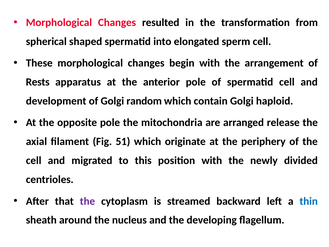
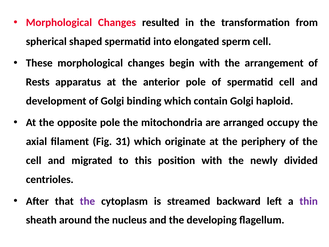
random: random -> binding
release: release -> occupy
51: 51 -> 31
thin colour: blue -> purple
